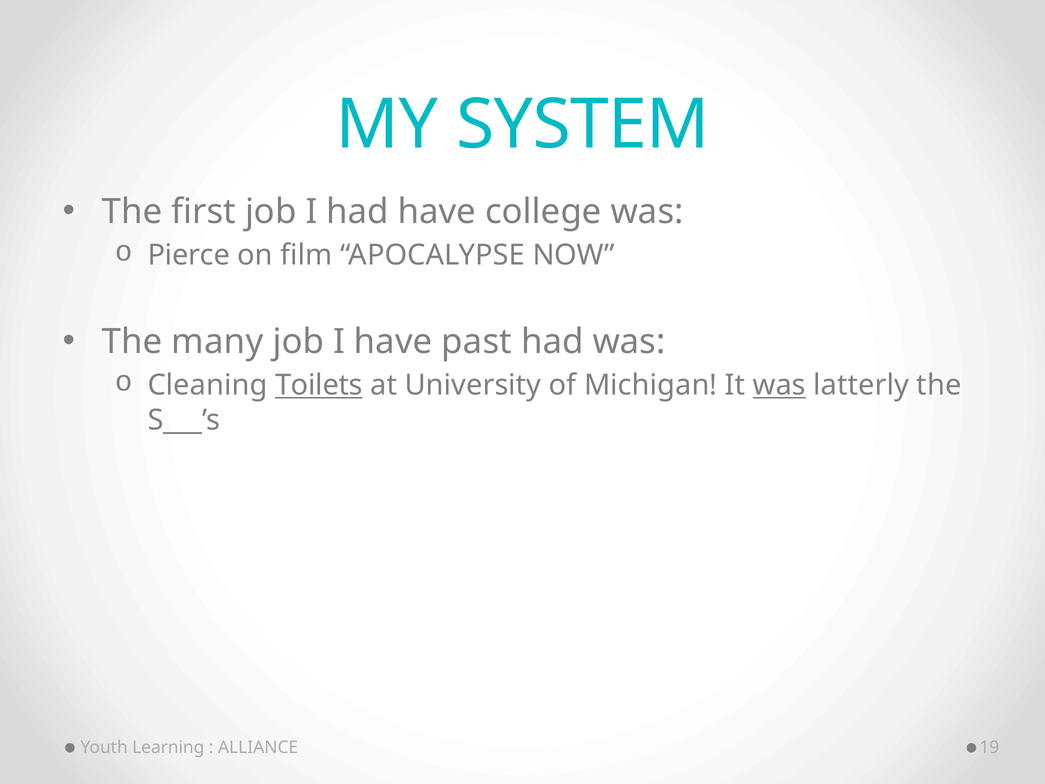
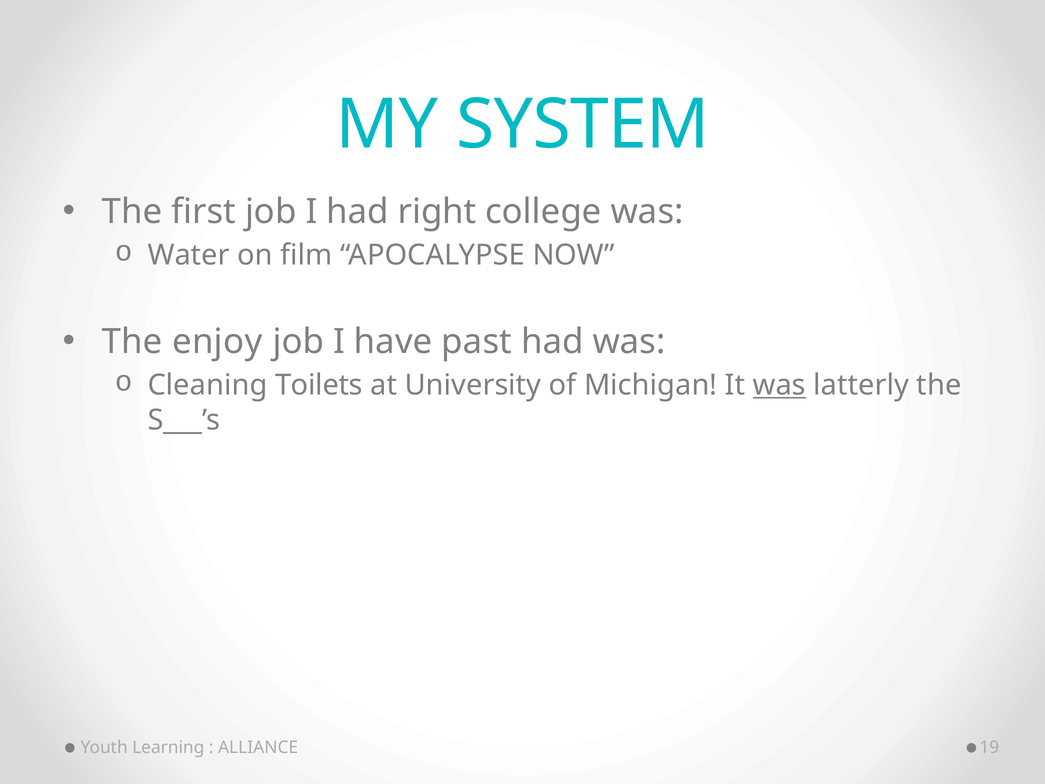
had have: have -> right
Pierce: Pierce -> Water
many: many -> enjoy
Toilets underline: present -> none
